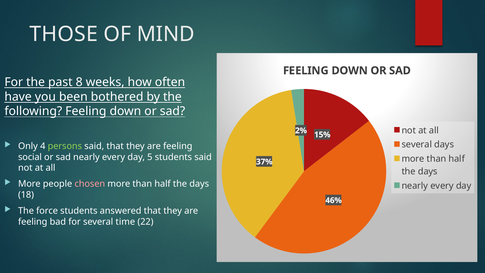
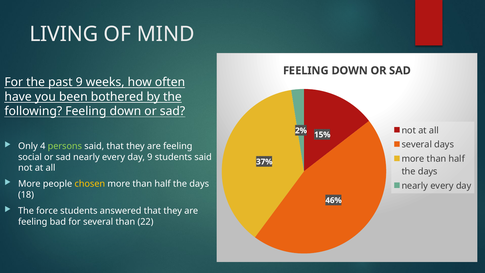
THOSE: THOSE -> LIVING
past 8: 8 -> 9
day 5: 5 -> 9
chosen colour: pink -> yellow
several time: time -> than
